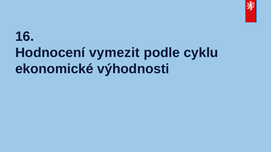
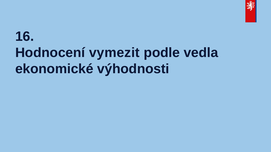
cyklu: cyklu -> vedla
